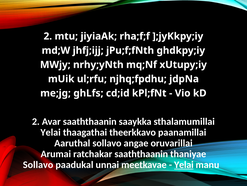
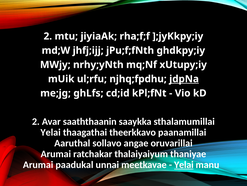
jdpNa underline: none -> present
ratchakar saaththaanin: saaththaanin -> thalaiyaiyum
Sollavo at (38, 164): Sollavo -> Arumai
